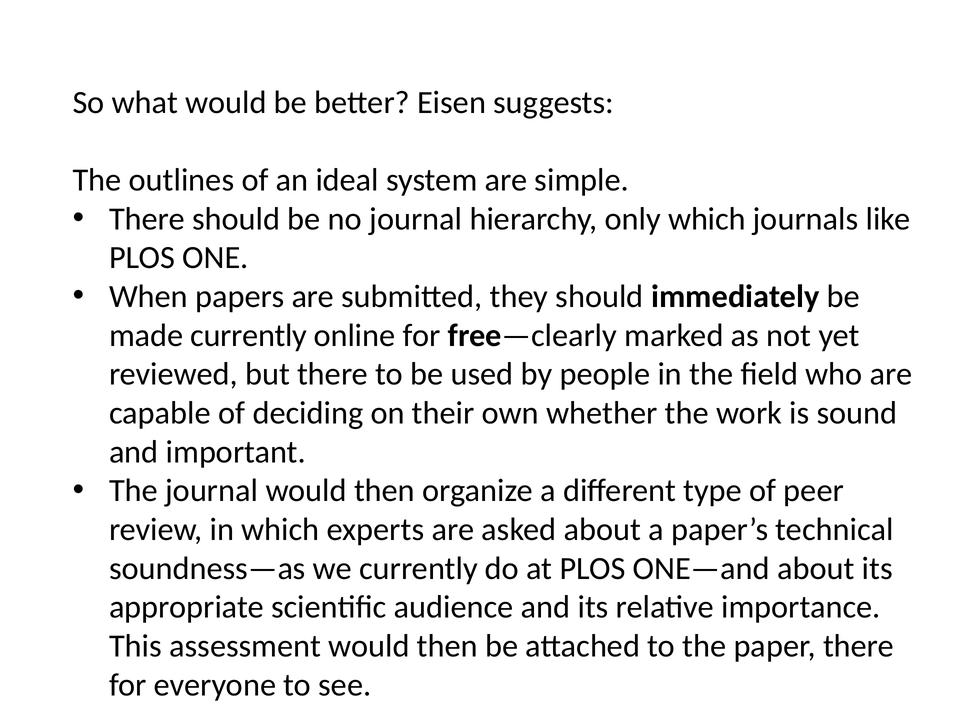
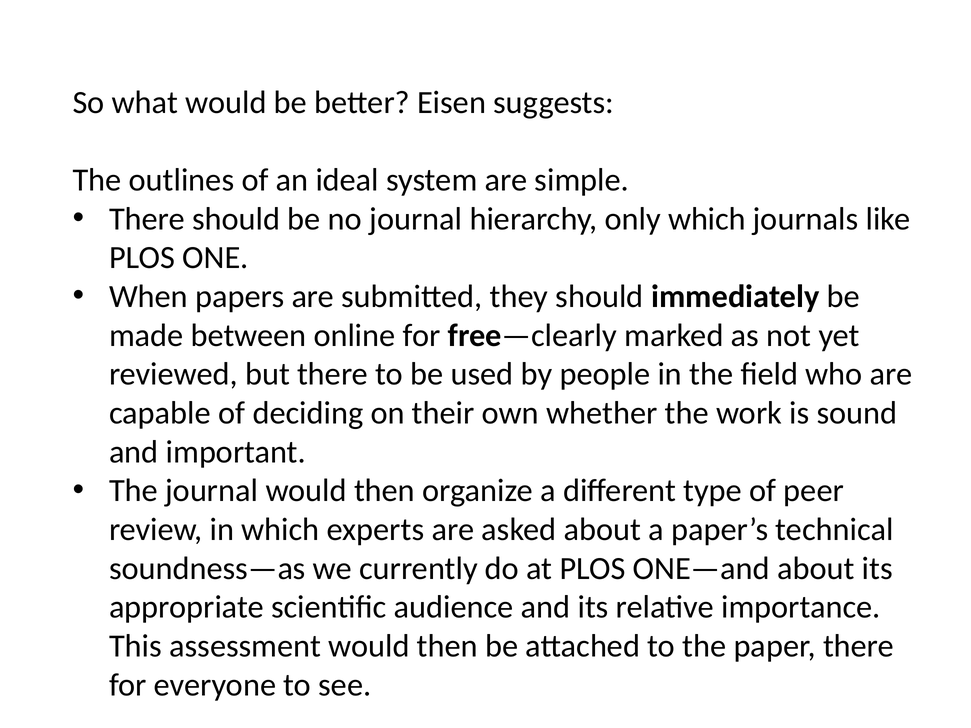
made currently: currently -> between
